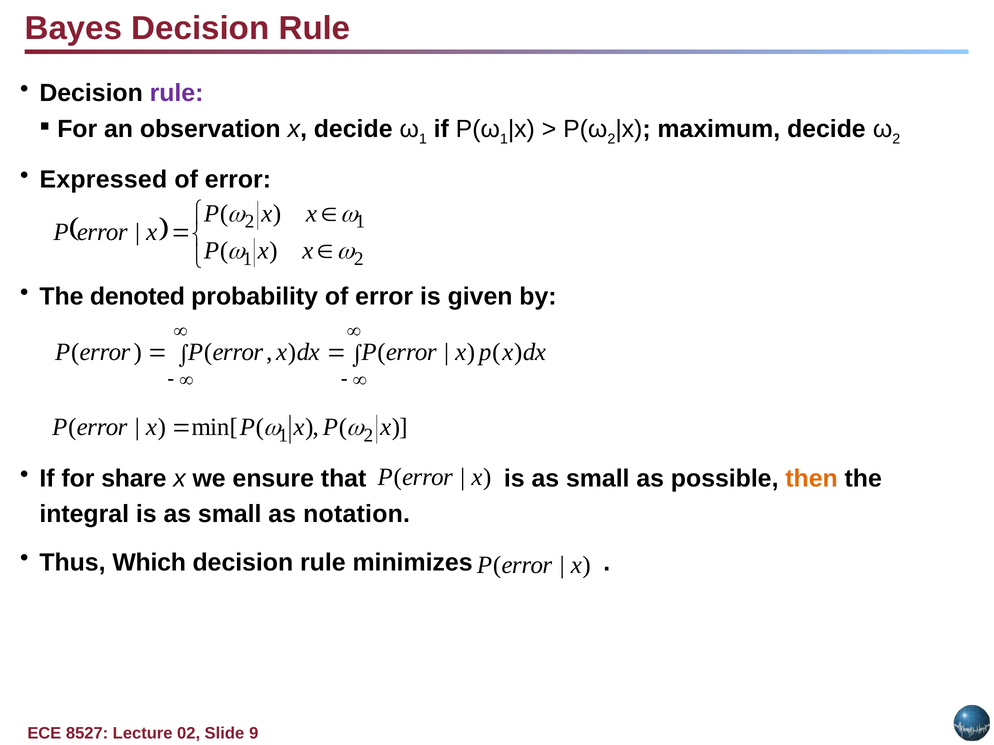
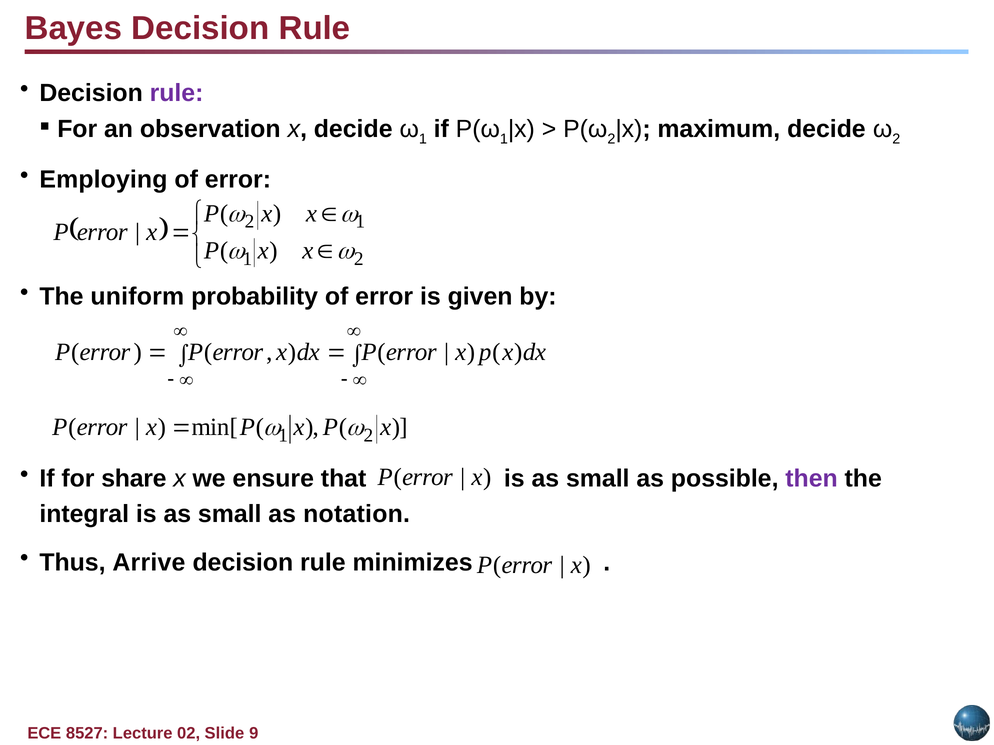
Expressed: Expressed -> Employing
denoted: denoted -> uniform
then colour: orange -> purple
Which: Which -> Arrive
